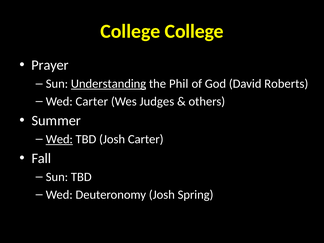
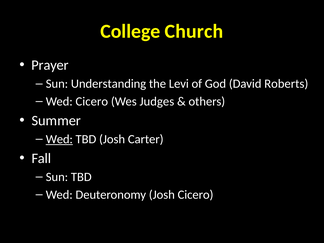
College College: College -> Church
Understanding underline: present -> none
Phil: Phil -> Levi
Wed Carter: Carter -> Cicero
Josh Spring: Spring -> Cicero
